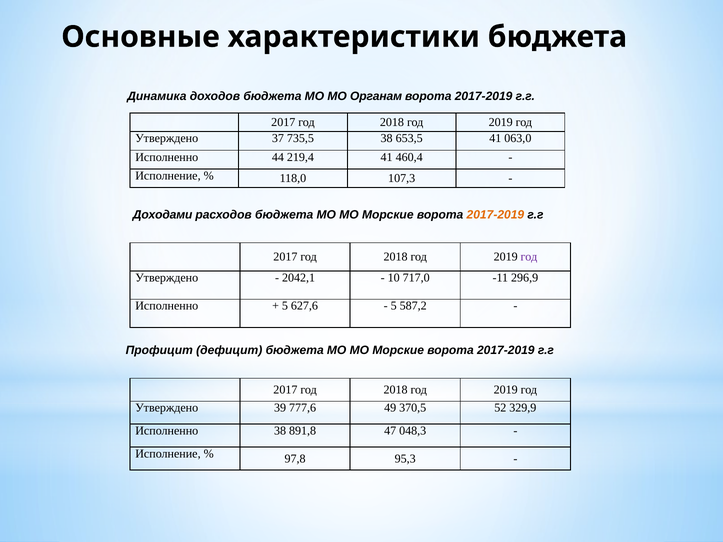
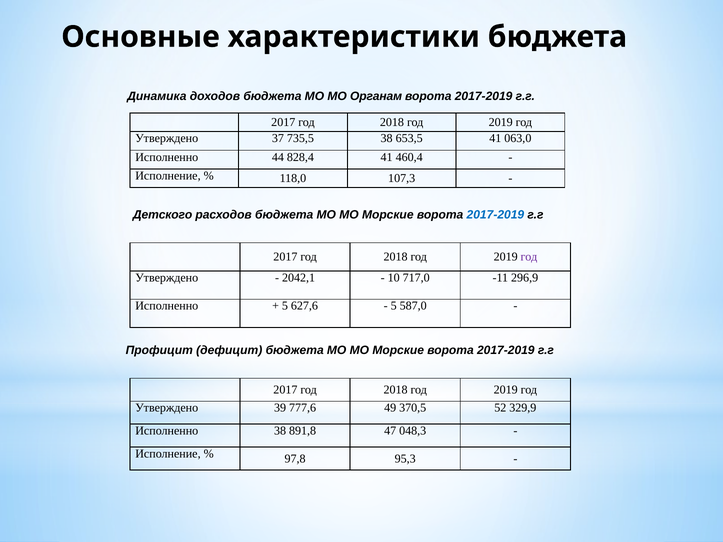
219,4: 219,4 -> 828,4
Доходами: Доходами -> Детского
2017-2019 at (495, 215) colour: orange -> blue
587,2: 587,2 -> 587,0
